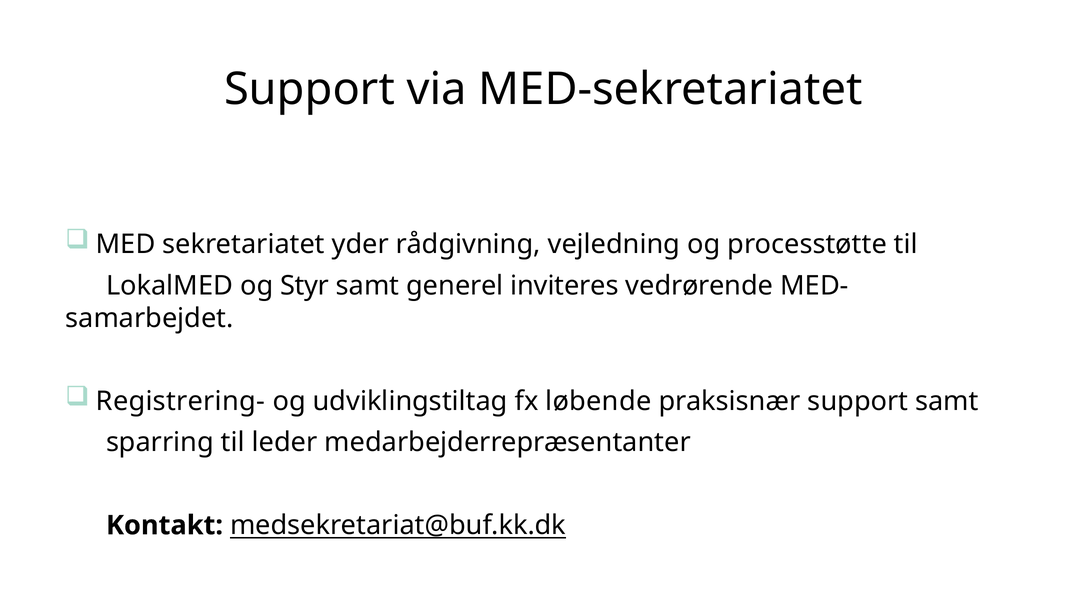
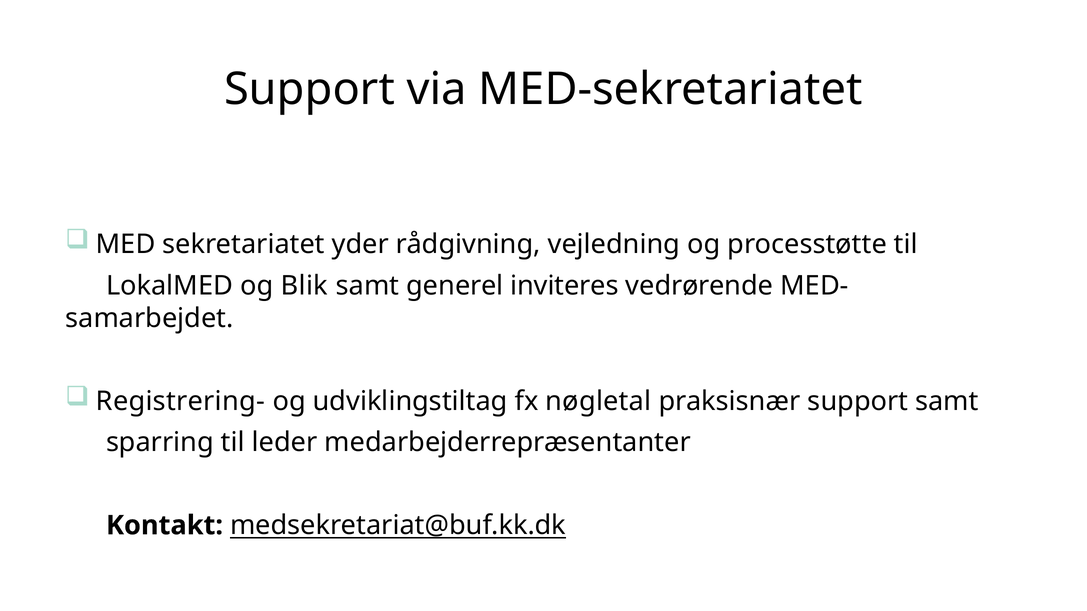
Styr: Styr -> Blik
løbende: løbende -> nøgletal
